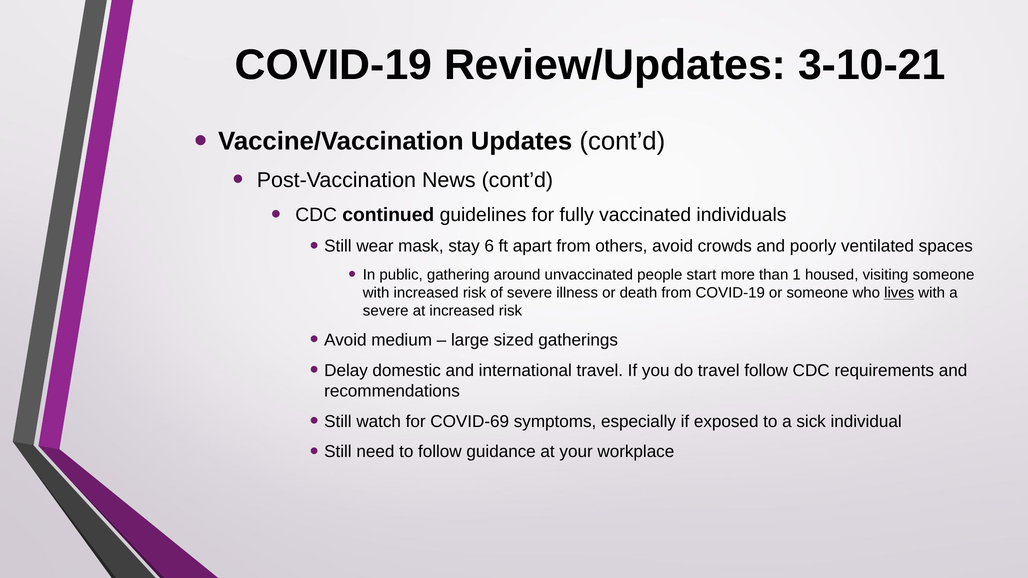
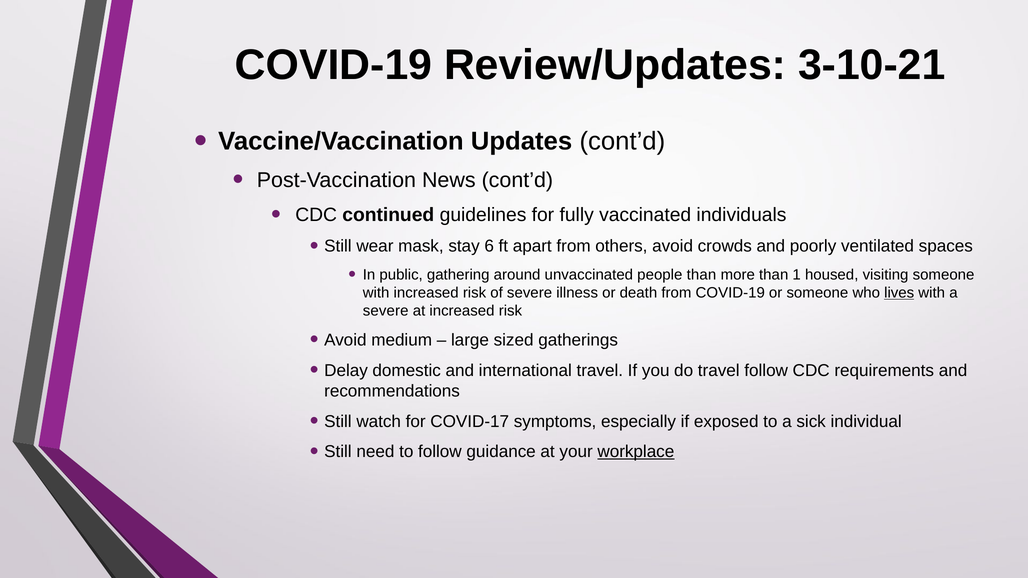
people start: start -> than
COVID-69: COVID-69 -> COVID-17
workplace underline: none -> present
